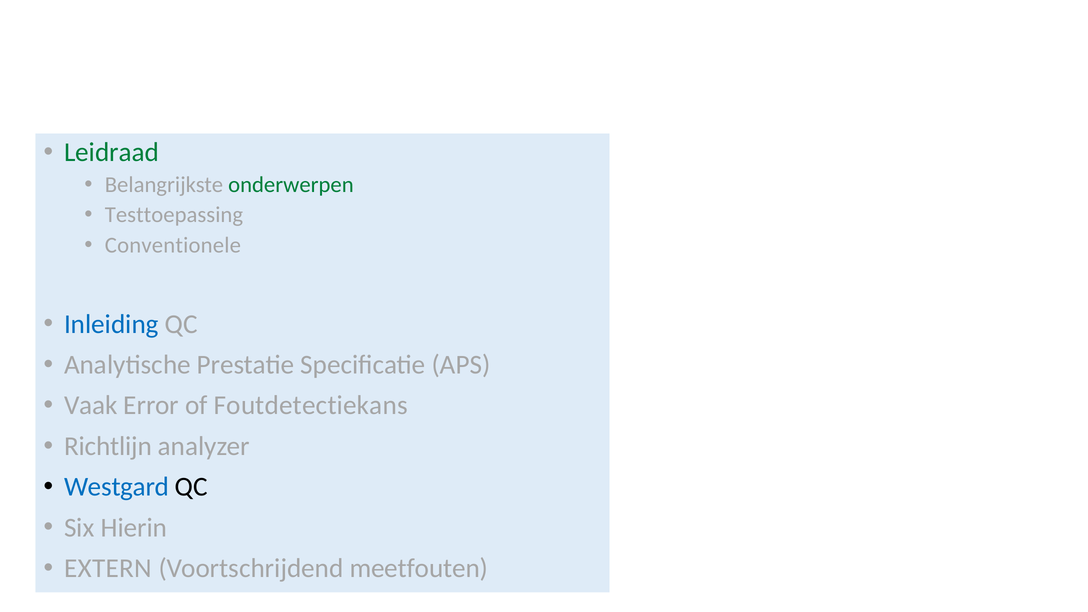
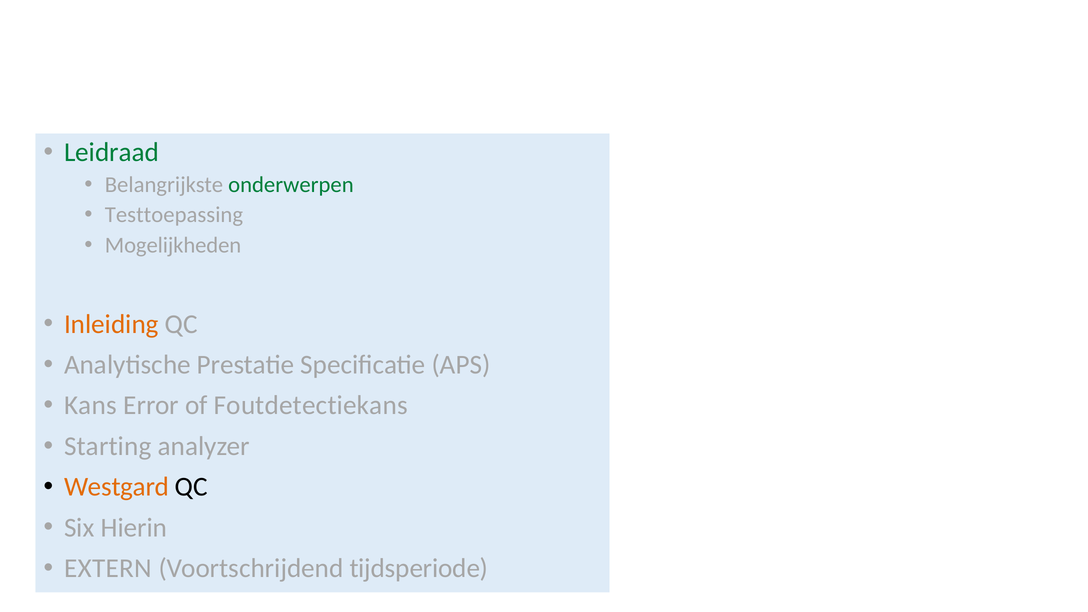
Conventionele: Conventionele -> Mogelijkheden
Inleiding colour: blue -> orange
Vaak: Vaak -> Kans
Richtlijn: Richtlijn -> Starting
Westgard colour: blue -> orange
meetfouten: meetfouten -> tijdsperiode
